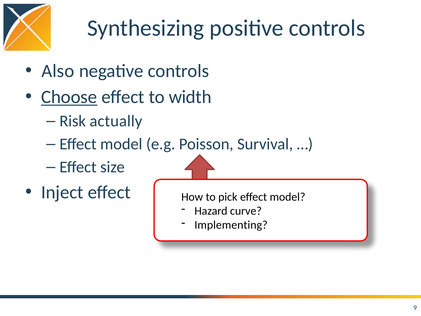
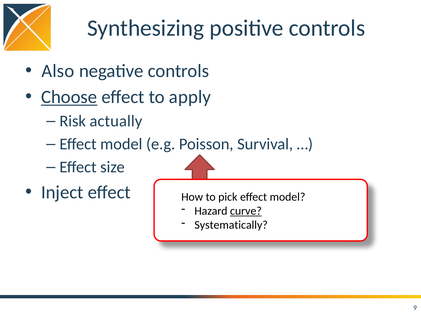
width: width -> apply
curve underline: none -> present
Implementing: Implementing -> Systematically
